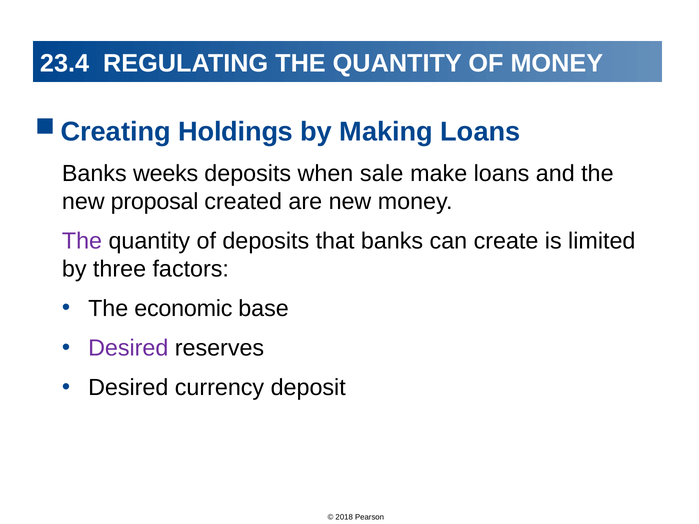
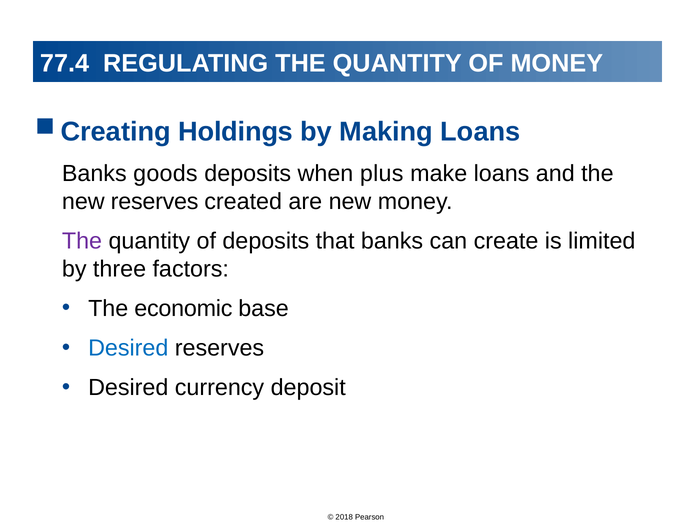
23.4: 23.4 -> 77.4
weeks: weeks -> goods
sale: sale -> plus
new proposal: proposal -> reserves
Desired at (128, 348) colour: purple -> blue
